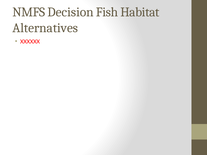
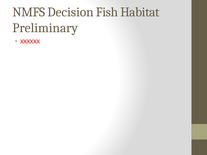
Alternatives: Alternatives -> Preliminary
